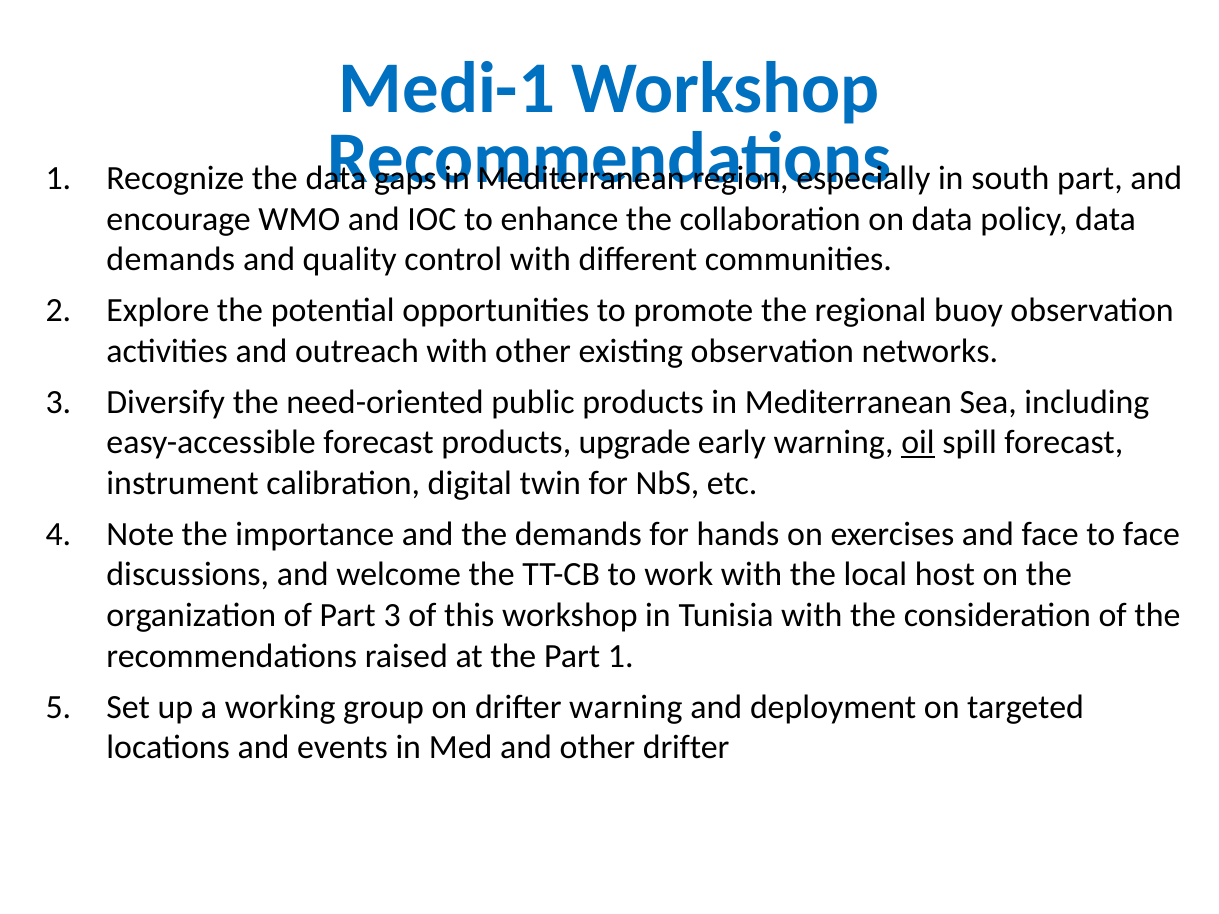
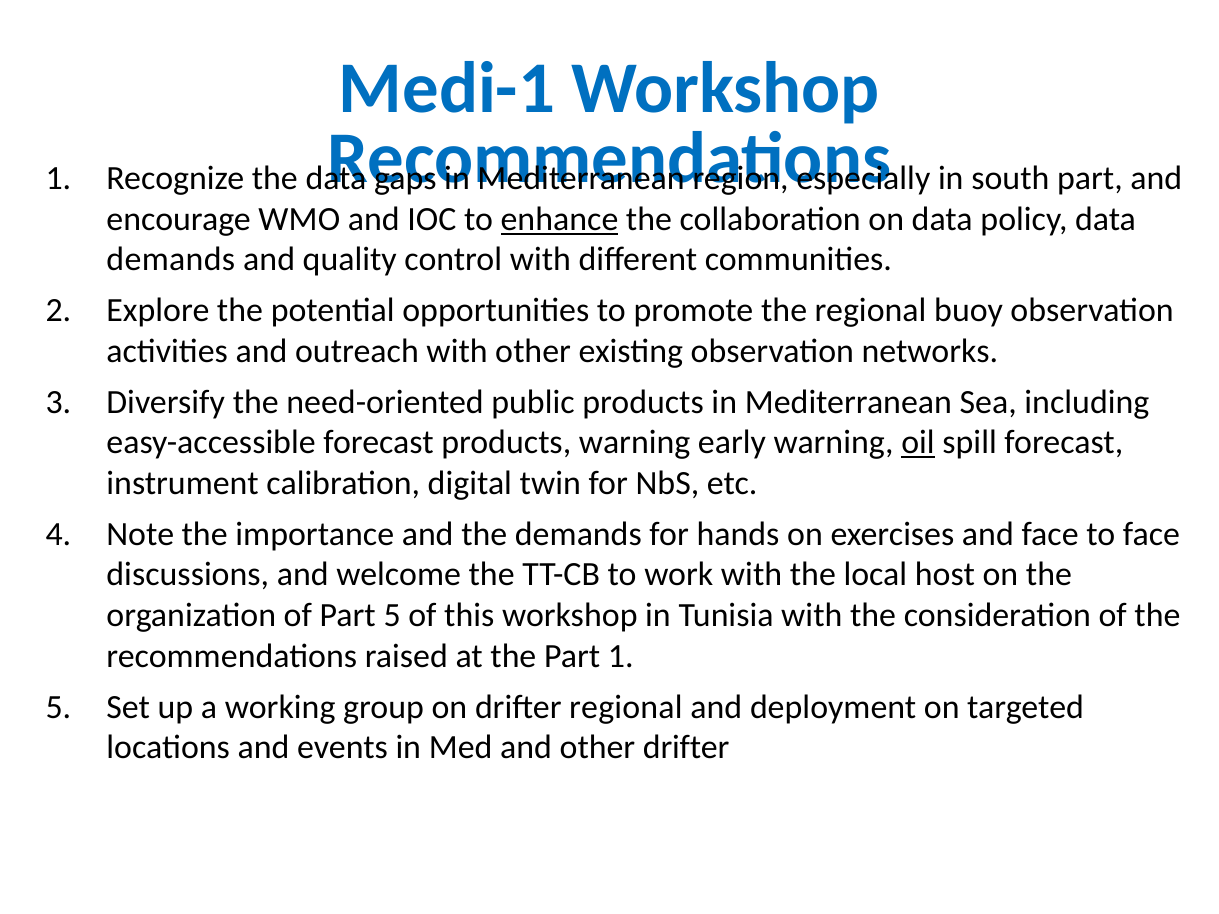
enhance underline: none -> present
products upgrade: upgrade -> warning
Part 3: 3 -> 5
drifter warning: warning -> regional
